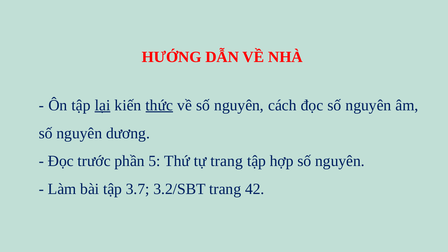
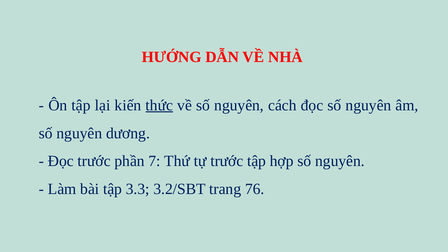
lại underline: present -> none
5: 5 -> 7
tự trang: trang -> trước
3.7: 3.7 -> 3.3
42: 42 -> 76
